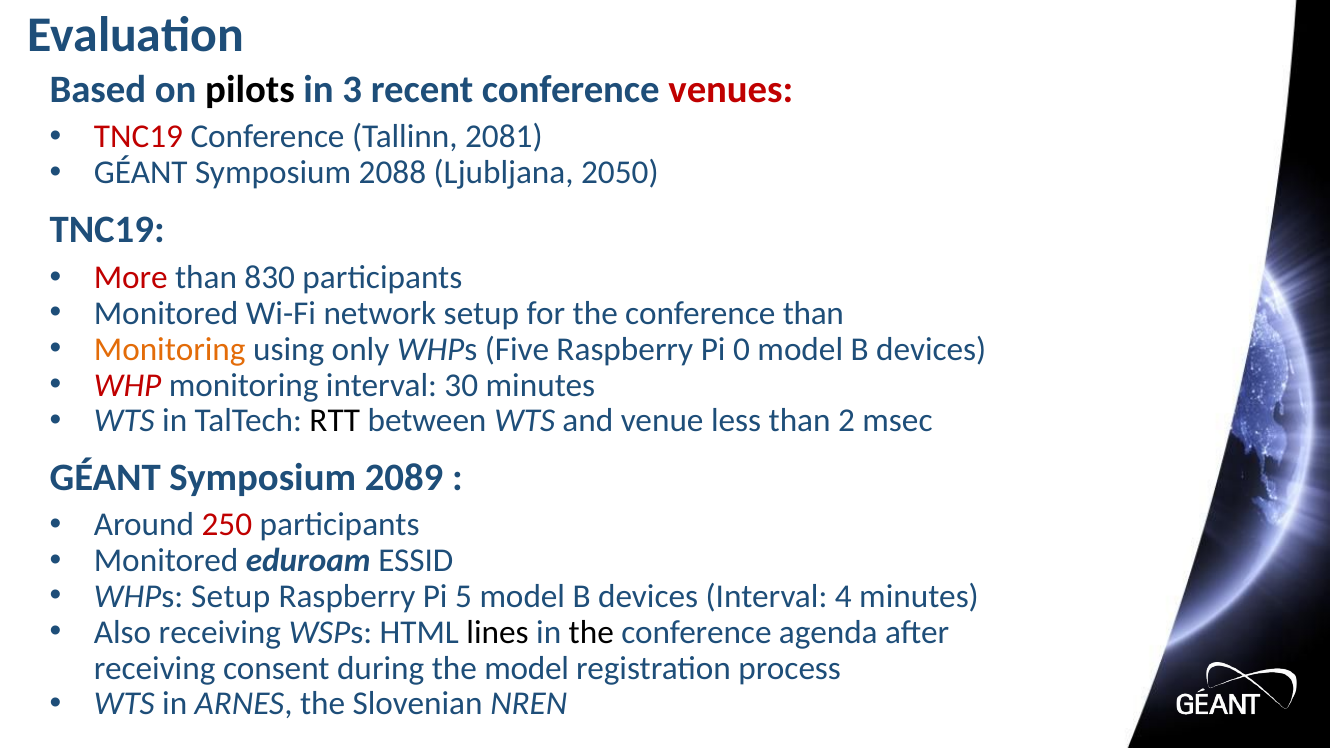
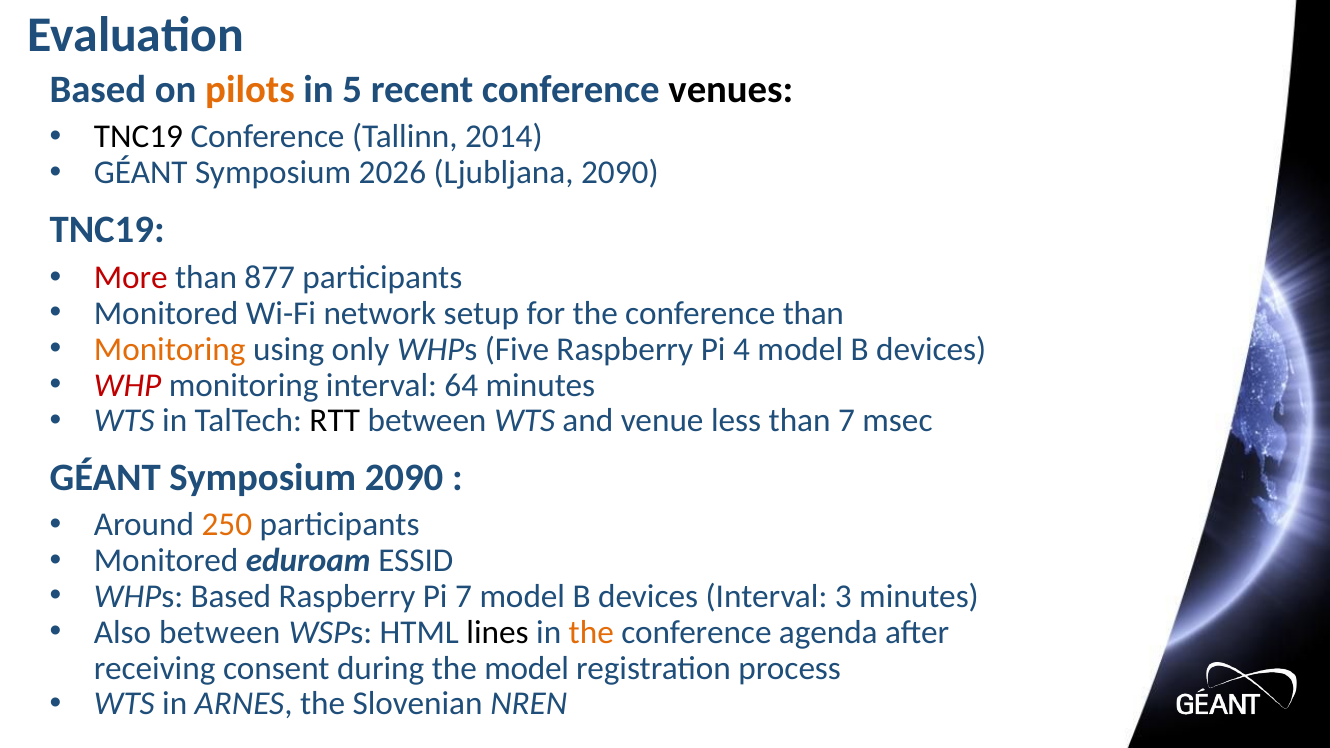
pilots colour: black -> orange
3: 3 -> 5
venues colour: red -> black
TNC19 at (138, 137) colour: red -> black
2081: 2081 -> 2014
2088: 2088 -> 2026
Ljubljana 2050: 2050 -> 2090
830: 830 -> 877
0: 0 -> 4
30: 30 -> 64
than 2: 2 -> 7
Symposium 2089: 2089 -> 2090
250 colour: red -> orange
WHPs Setup: Setup -> Based
Pi 5: 5 -> 7
4: 4 -> 3
Also receiving: receiving -> between
the at (591, 632) colour: black -> orange
